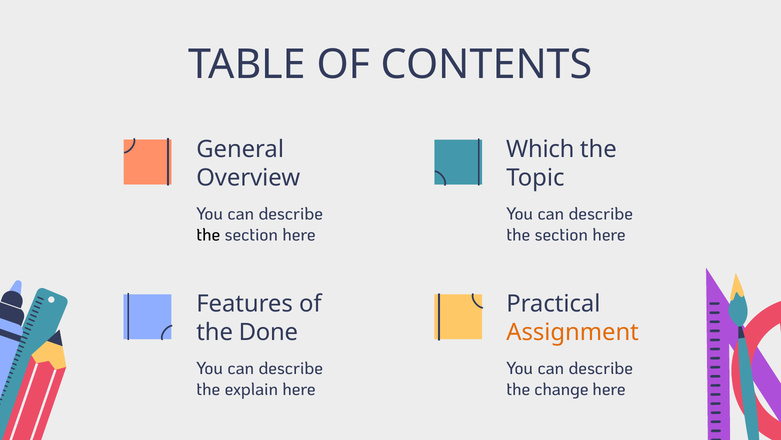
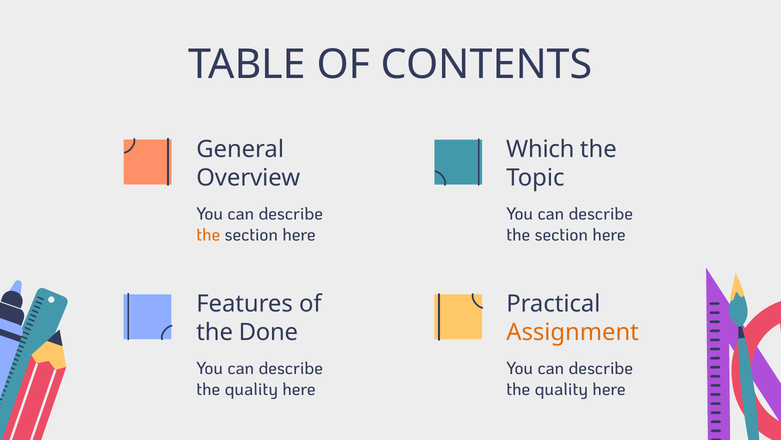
the at (208, 235) colour: black -> orange
explain at (251, 389): explain -> quality
change at (561, 389): change -> quality
